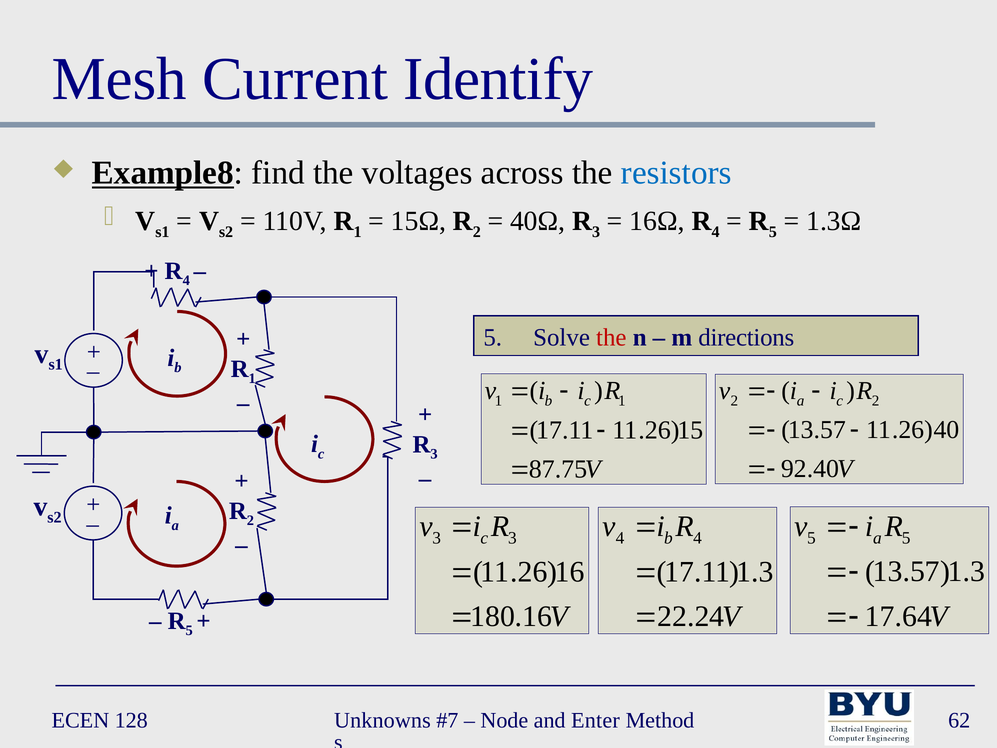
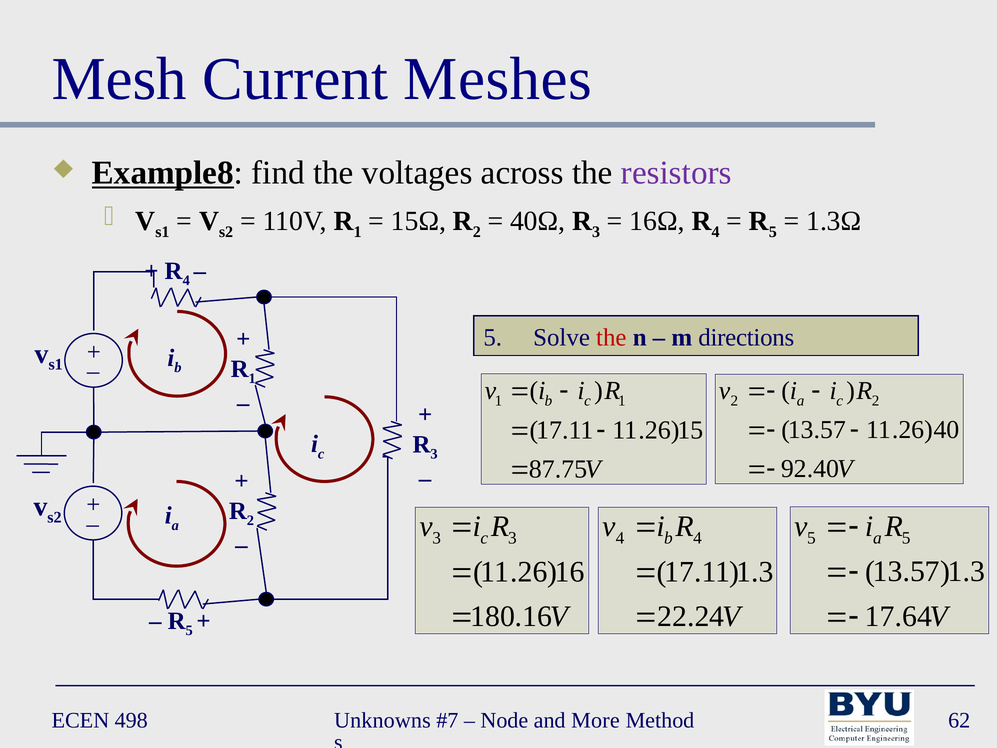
Identify: Identify -> Meshes
resistors colour: blue -> purple
128: 128 -> 498
Enter: Enter -> More
